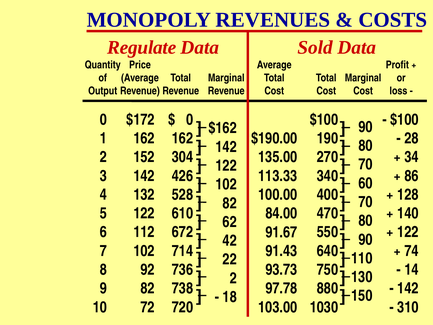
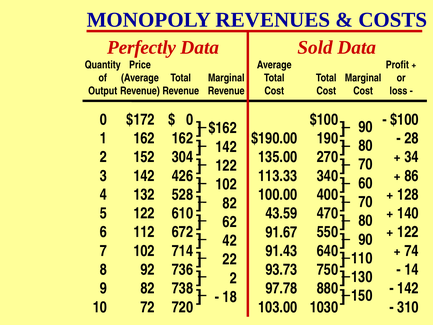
Regulate: Regulate -> Perfectly
84.00: 84.00 -> 43.59
